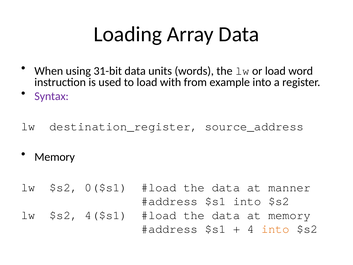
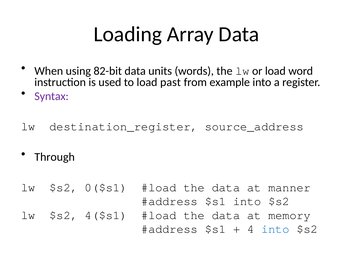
31-bit: 31-bit -> 82-bit
with: with -> past
Memory at (55, 157): Memory -> Through
into at (275, 229) colour: orange -> blue
